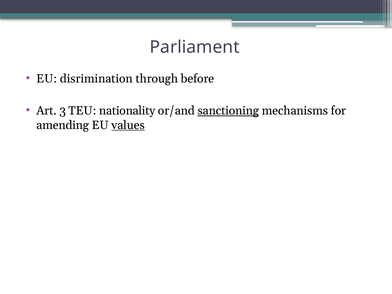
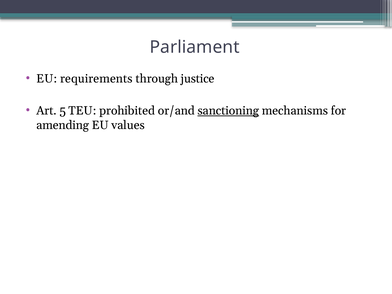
disrimination: disrimination -> requirements
before: before -> justice
3: 3 -> 5
nationality: nationality -> prohibited
values underline: present -> none
